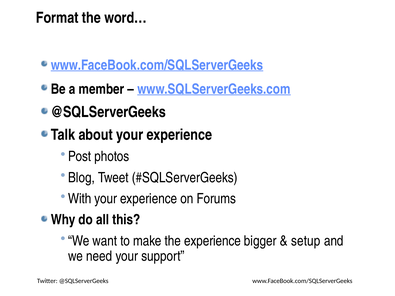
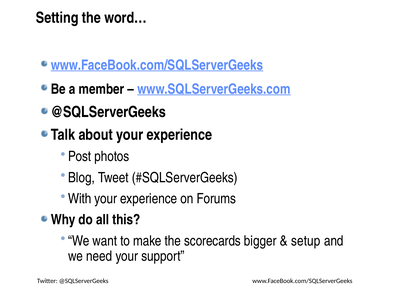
Format: Format -> Setting
the experience: experience -> scorecards
